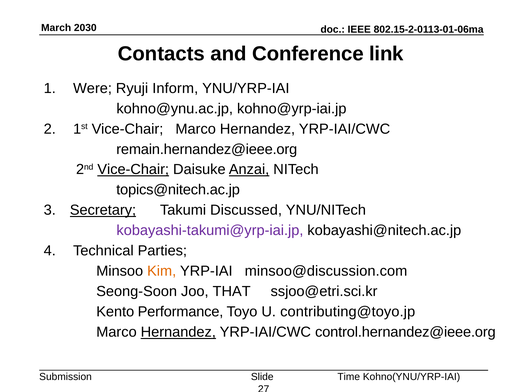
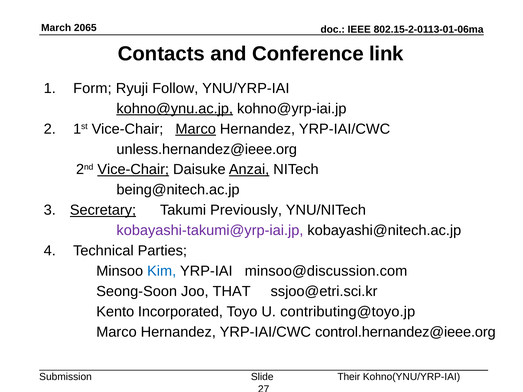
2030: 2030 -> 2065
Were: Were -> Form
Inform: Inform -> Follow
kohno@ynu.ac.jp underline: none -> present
Marco at (196, 129) underline: none -> present
remain.hernandez@ieee.org: remain.hernandez@ieee.org -> unless.hernandez@ieee.org
topics@nitech.ac.jp: topics@nitech.ac.jp -> being@nitech.ac.jp
Discussed: Discussed -> Previously
Kim colour: orange -> blue
Performance: Performance -> Incorporated
Hernandez at (178, 332) underline: present -> none
Time: Time -> Their
